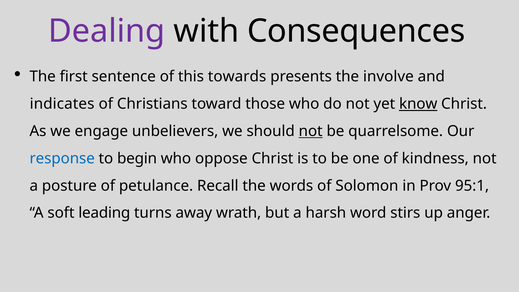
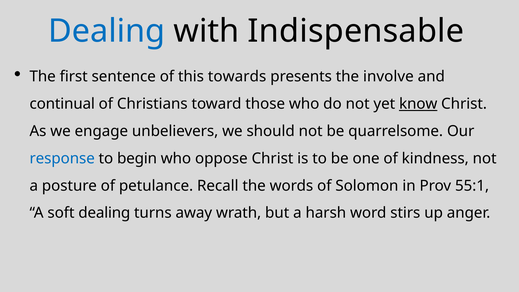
Dealing at (107, 31) colour: purple -> blue
Consequences: Consequences -> Indispensable
indicates: indicates -> continual
not at (311, 131) underline: present -> none
95:1: 95:1 -> 55:1
soft leading: leading -> dealing
